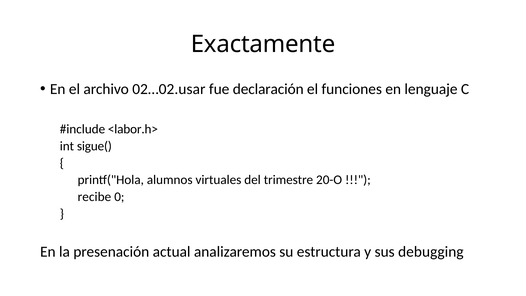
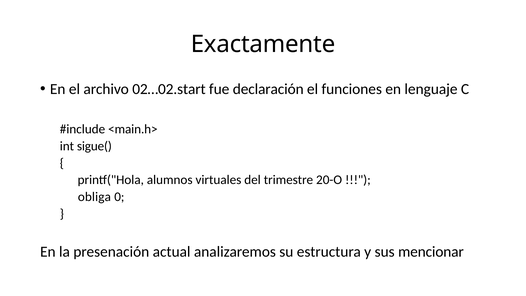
02…02.usar: 02…02.usar -> 02…02.start
<labor.h>: <labor.h> -> <main.h>
recibe: recibe -> obliga
debugging: debugging -> mencionar
